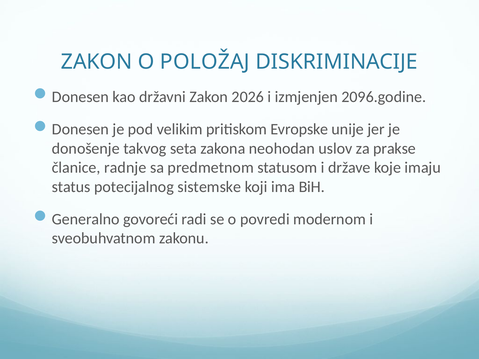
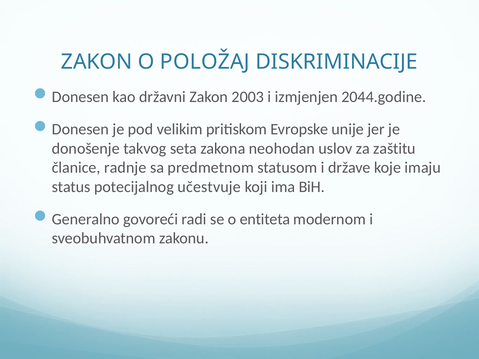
2026: 2026 -> 2003
2096.godine: 2096.godine -> 2044.godine
prakse: prakse -> zaštitu
sistemske: sistemske -> učestvuje
povredi: povredi -> entiteta
